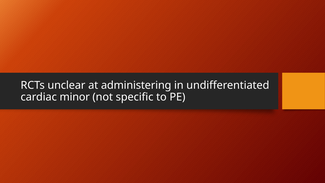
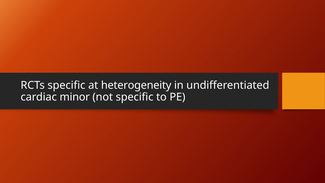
RCTs unclear: unclear -> specific
administering: administering -> heterogeneity
